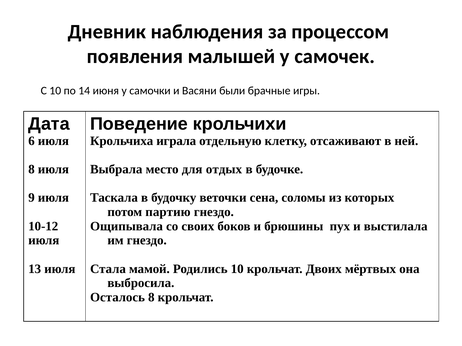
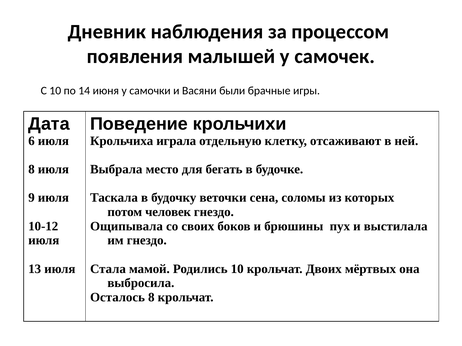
отдых: отдых -> бегать
партию: партию -> человек
